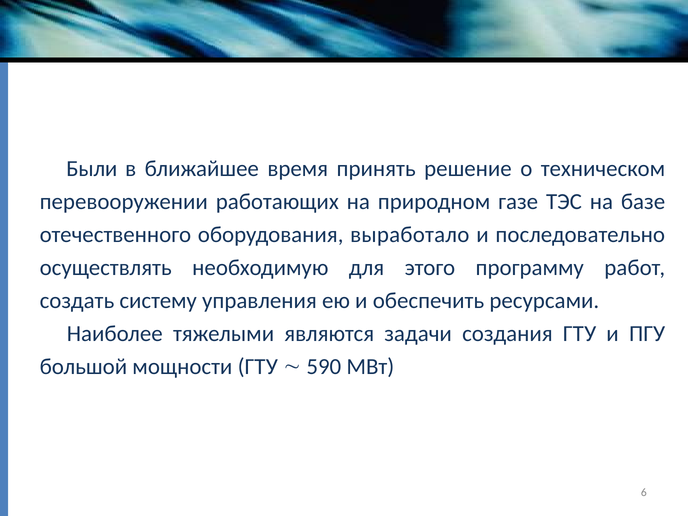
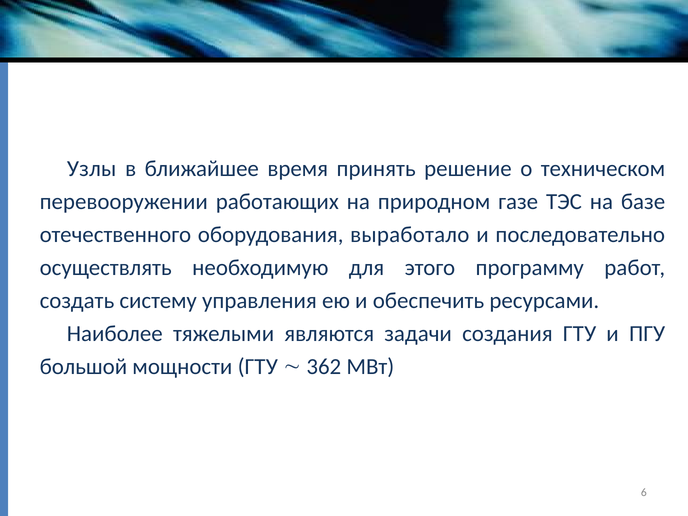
Были: Были -> Узлы
590: 590 -> 362
